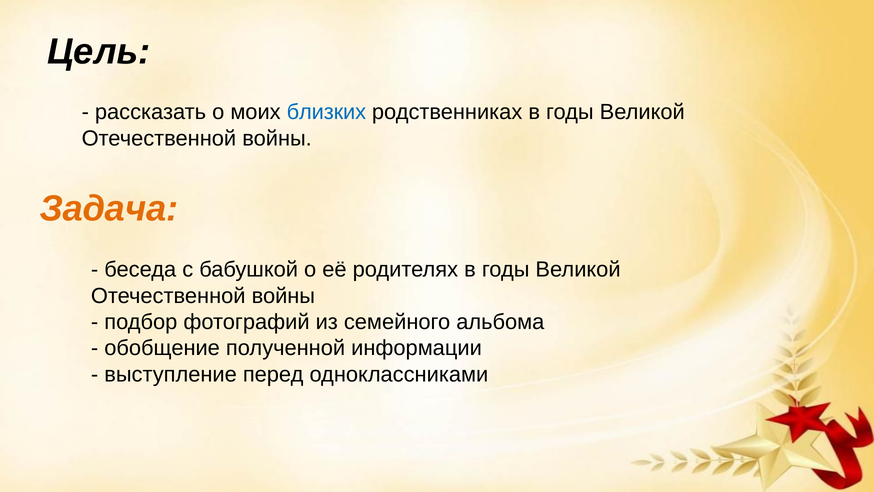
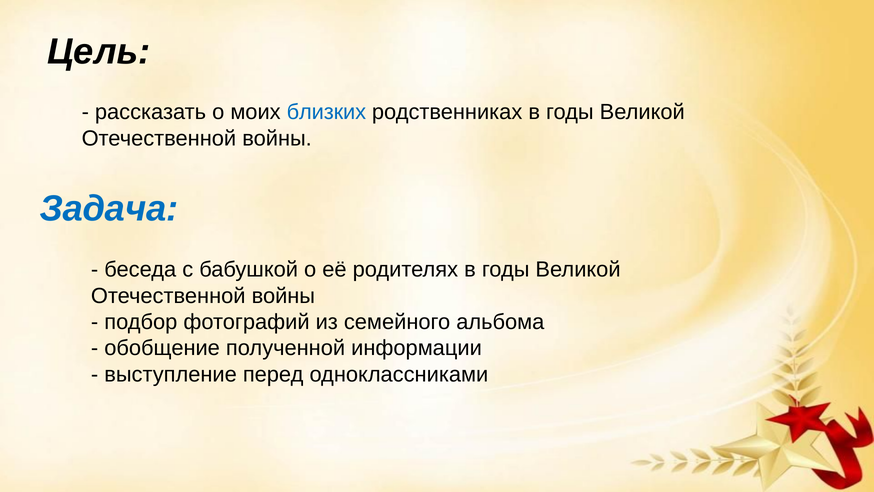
Задача colour: orange -> blue
